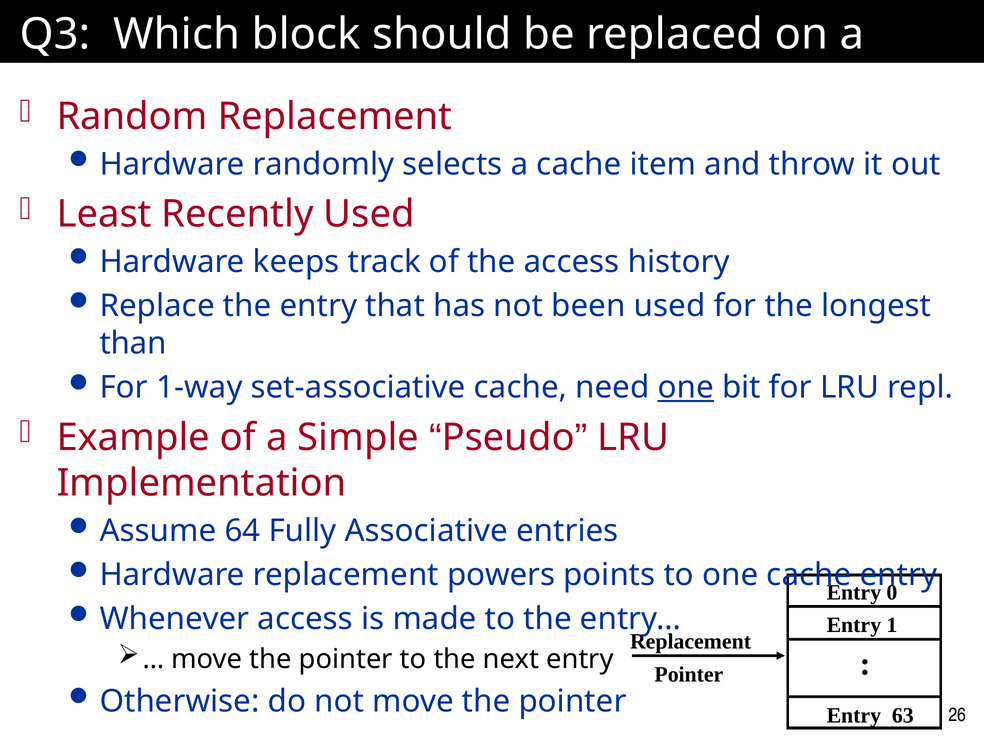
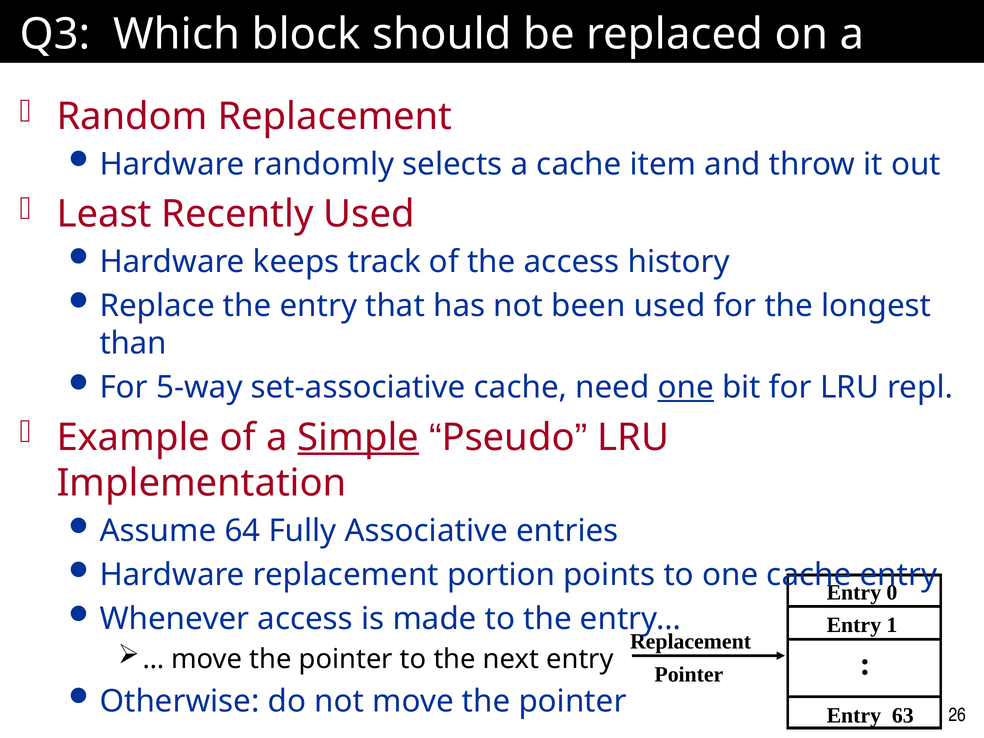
1-way: 1-way -> 5-way
Simple underline: none -> present
powers: powers -> portion
